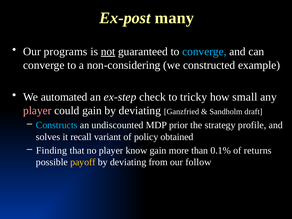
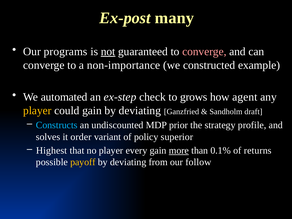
converge at (204, 52) colour: light blue -> pink
non-considering: non-considering -> non-importance
tricky: tricky -> grows
small: small -> agent
player at (37, 111) colour: pink -> yellow
recall: recall -> order
obtained: obtained -> superior
Finding: Finding -> Highest
know: know -> every
more underline: none -> present
